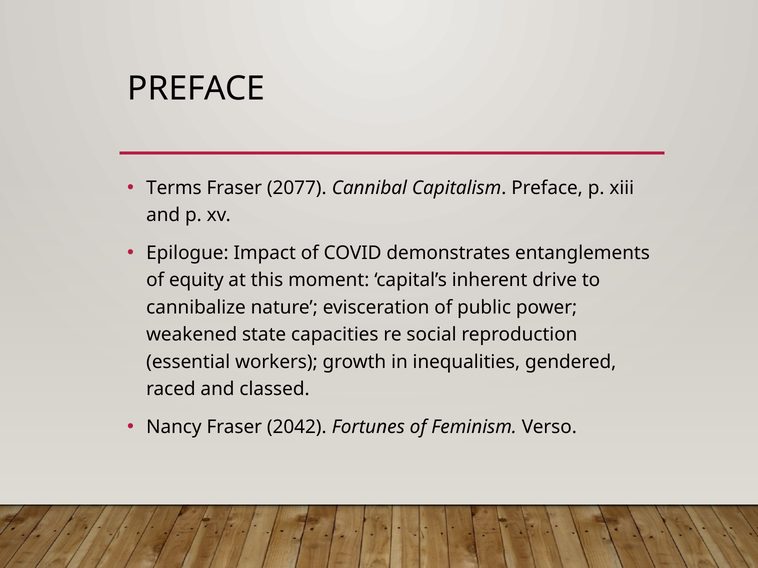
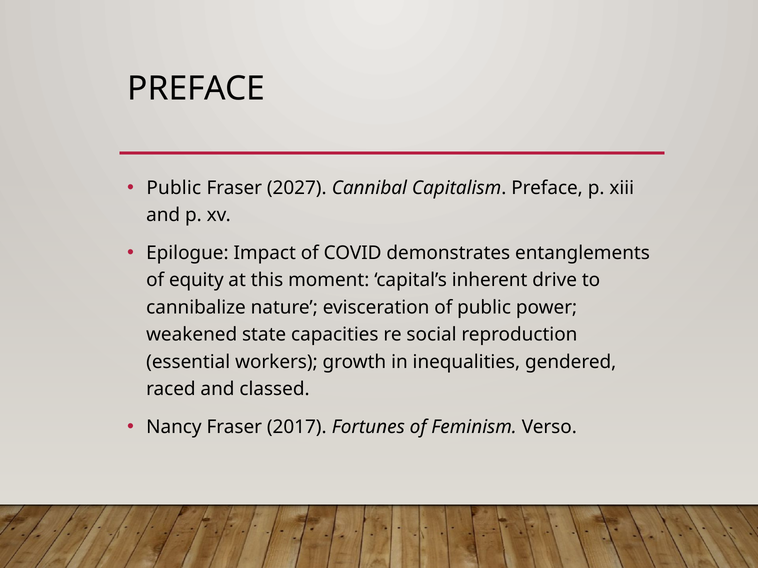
Terms at (174, 188): Terms -> Public
2077: 2077 -> 2027
2042: 2042 -> 2017
